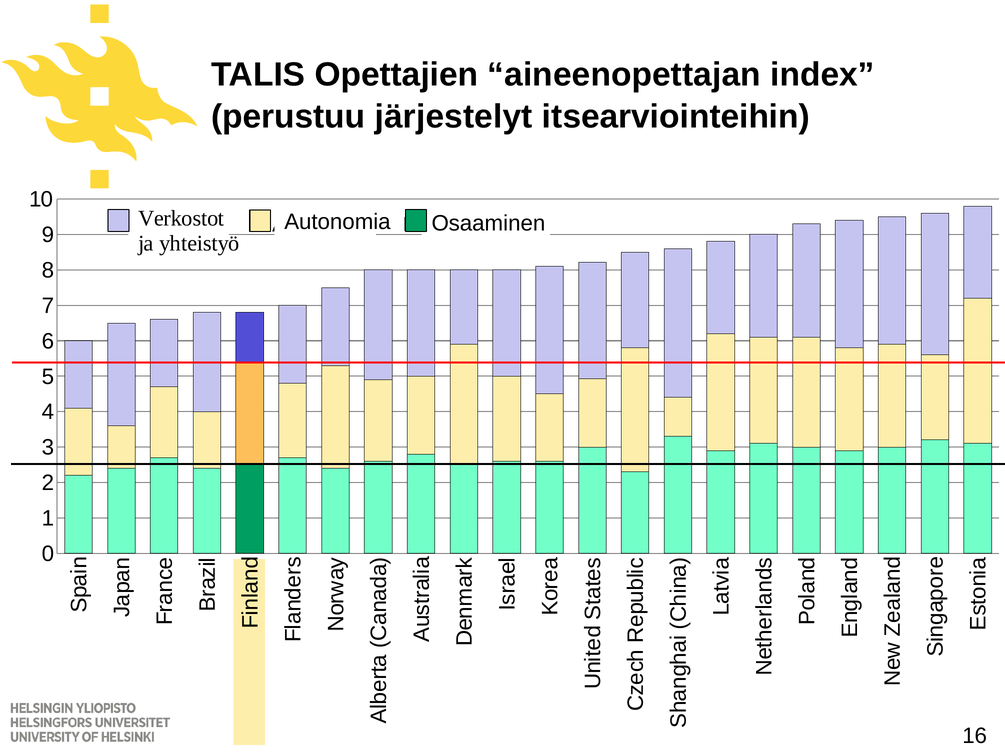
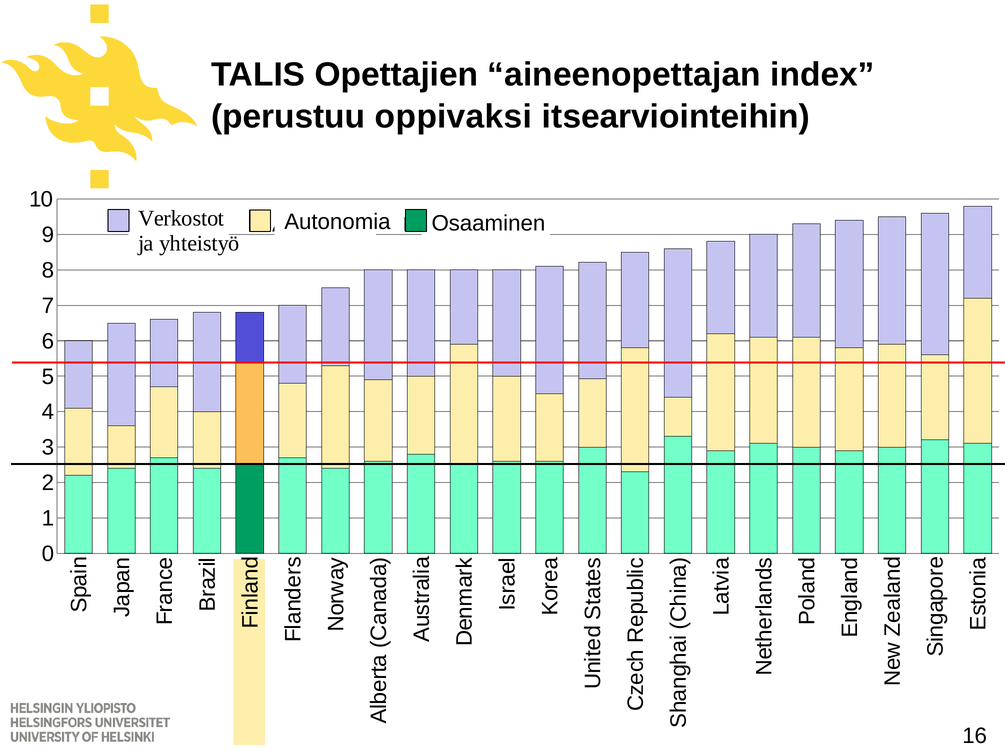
järjestelyt: järjestelyt -> oppivaksi
